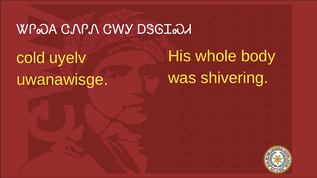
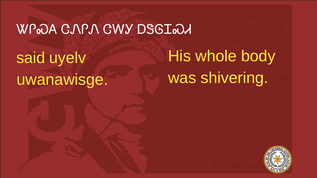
cold: cold -> said
